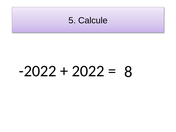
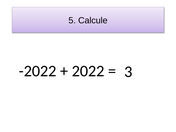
8: 8 -> 3
